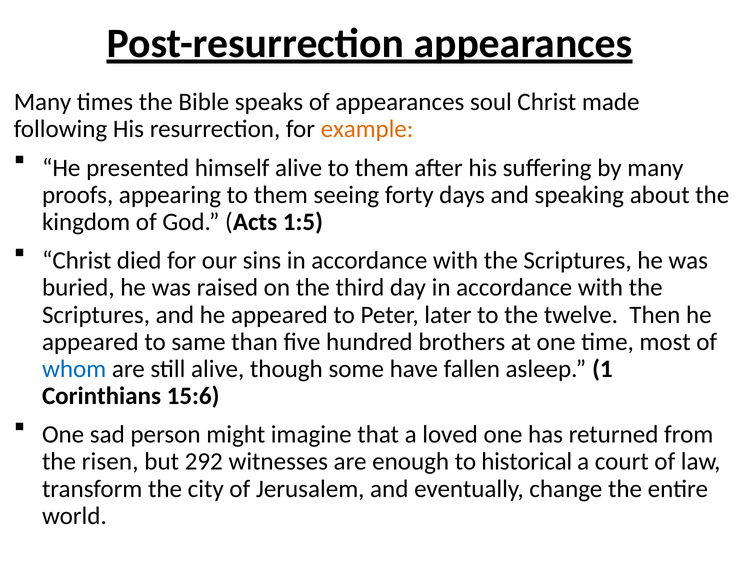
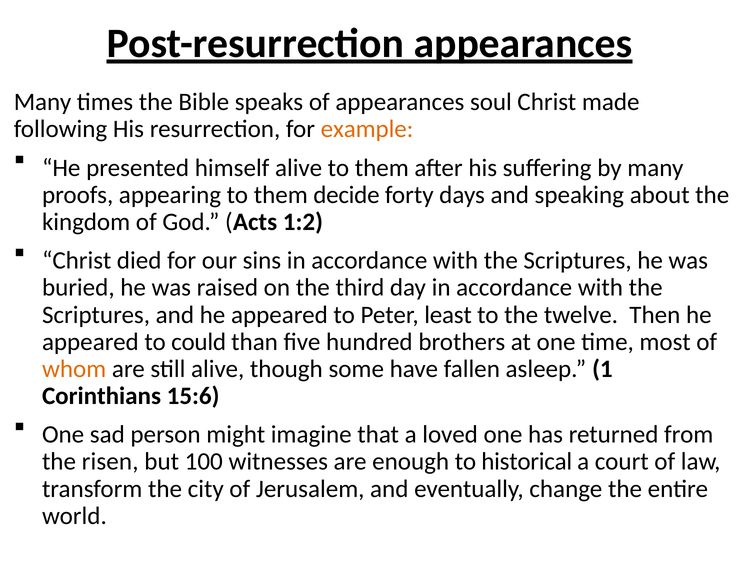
seeing: seeing -> decide
1:5: 1:5 -> 1:2
later: later -> least
same: same -> could
whom colour: blue -> orange
292: 292 -> 100
